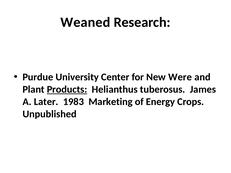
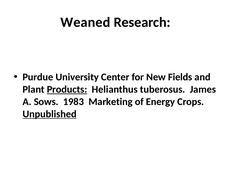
Were: Were -> Fields
Later: Later -> Sows
Unpublished underline: none -> present
